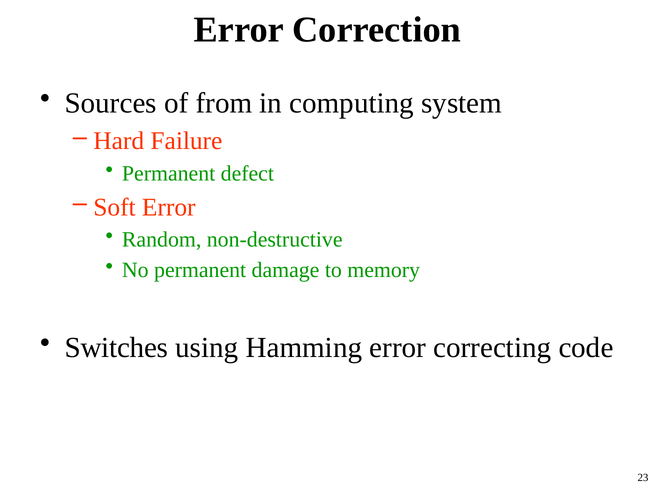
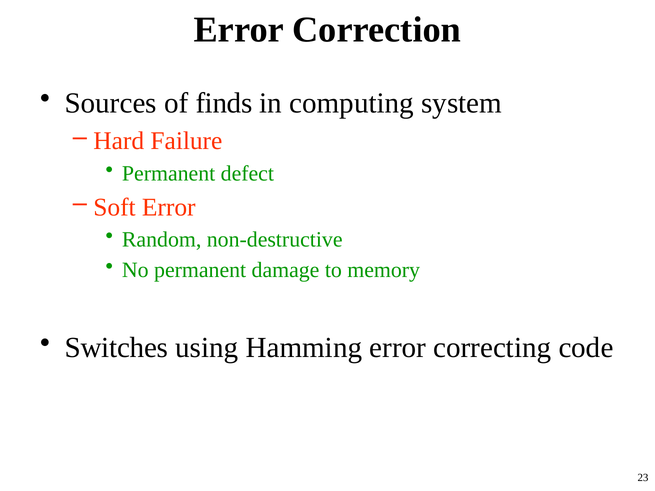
from: from -> finds
